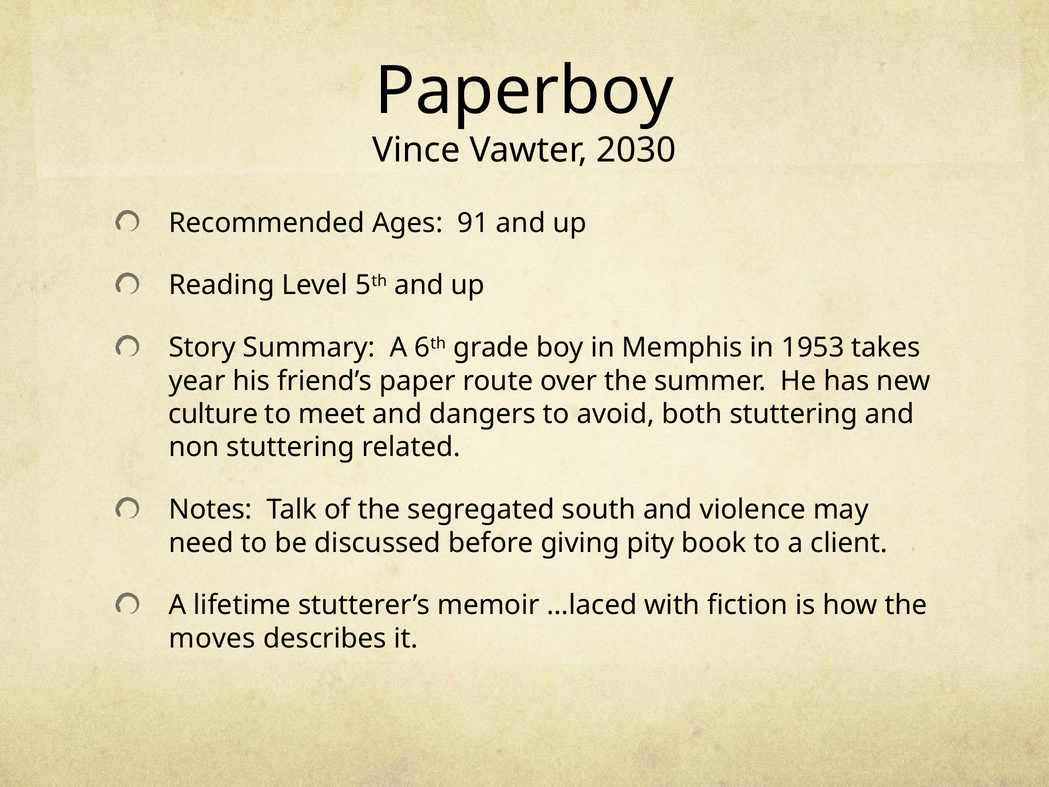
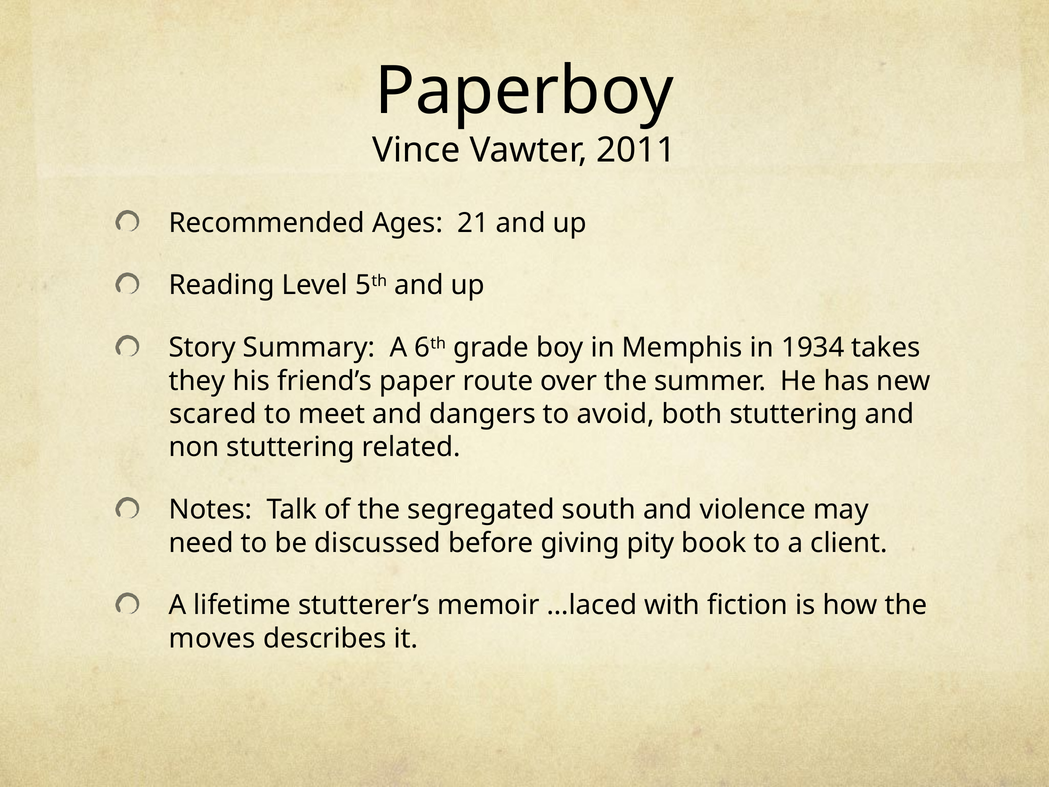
2030: 2030 -> 2011
91: 91 -> 21
1953: 1953 -> 1934
year: year -> they
culture: culture -> scared
